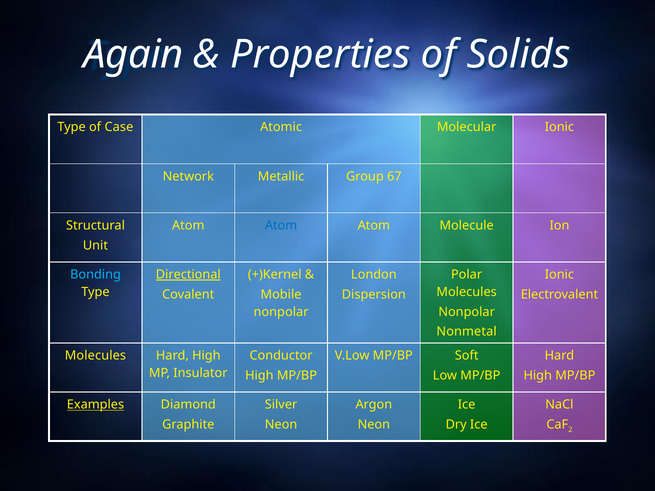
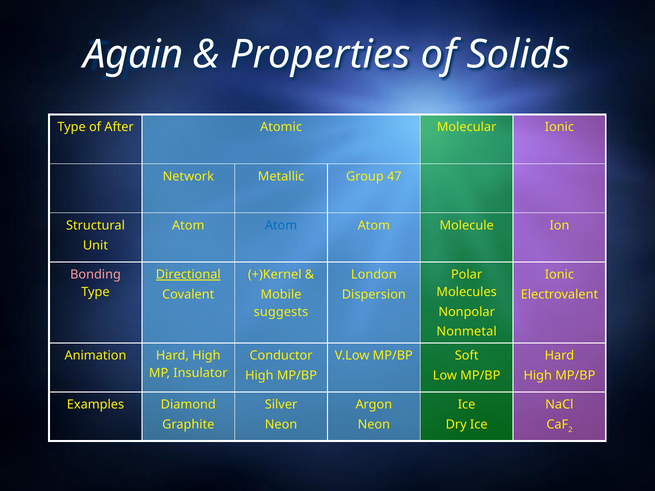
Case: Case -> After
67: 67 -> 47
Bonding colour: light blue -> pink
nonpolar at (281, 312): nonpolar -> suggests
Molecules at (95, 356): Molecules -> Animation
Examples underline: present -> none
